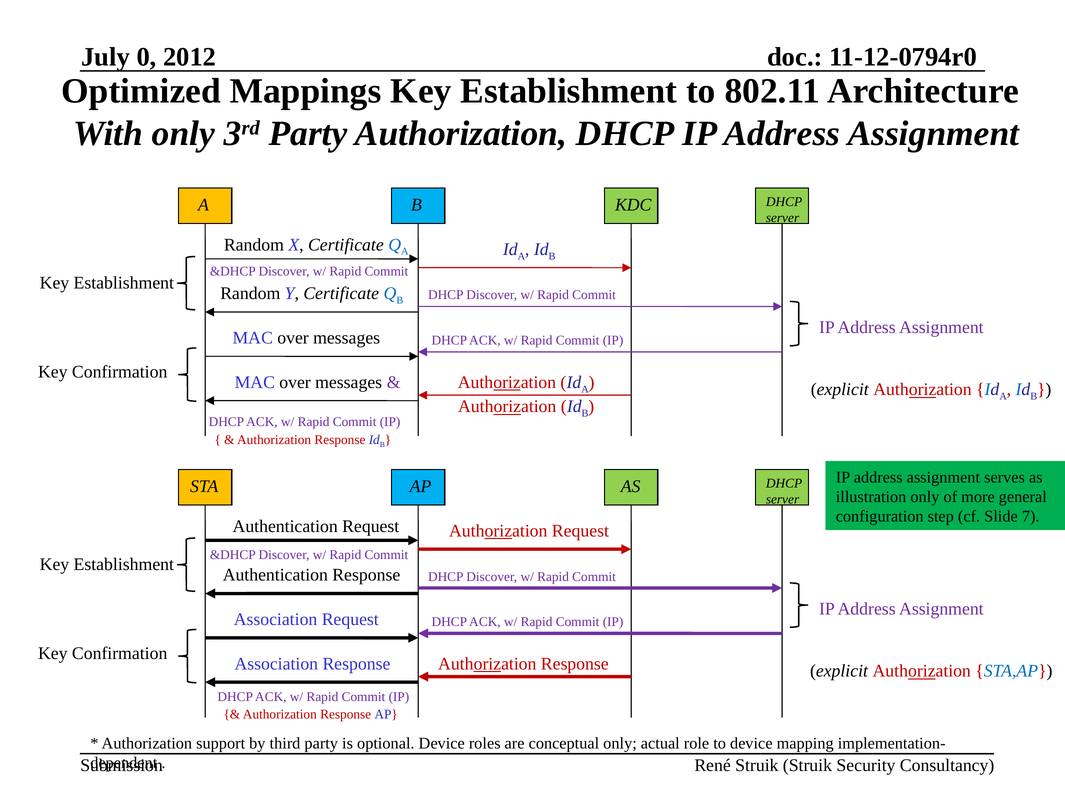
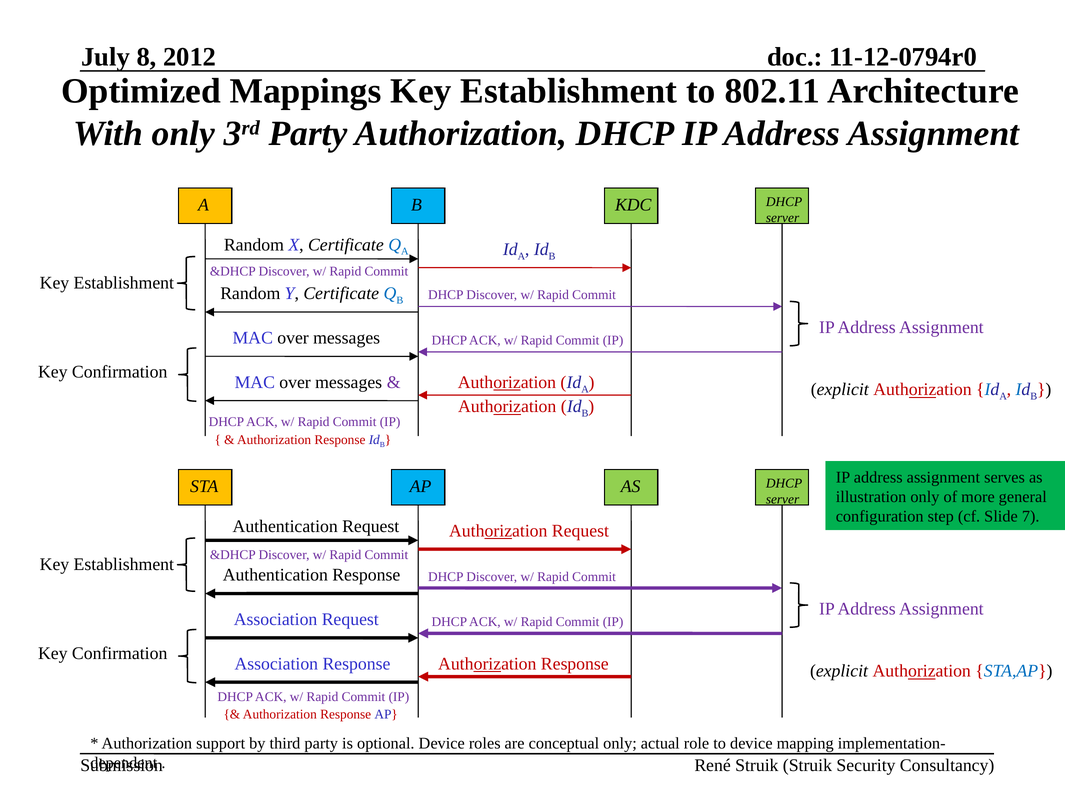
0: 0 -> 8
